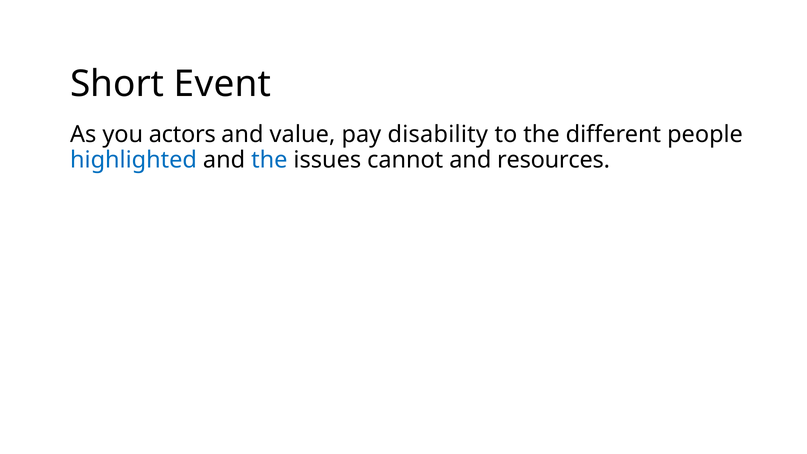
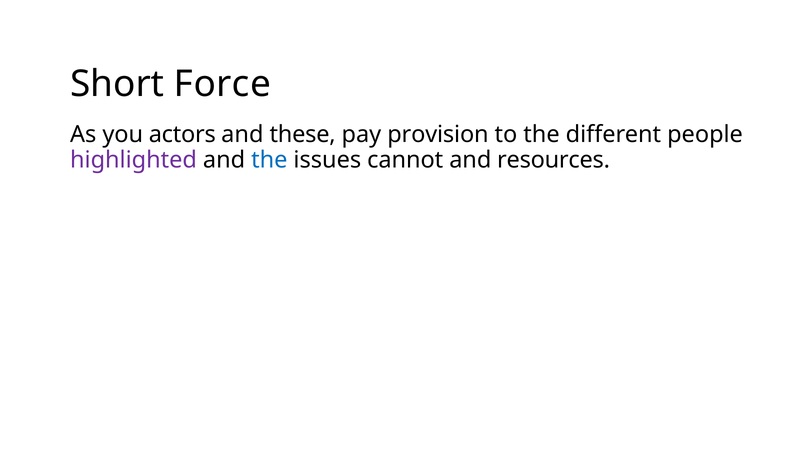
Event: Event -> Force
value: value -> these
disability: disability -> provision
highlighted colour: blue -> purple
